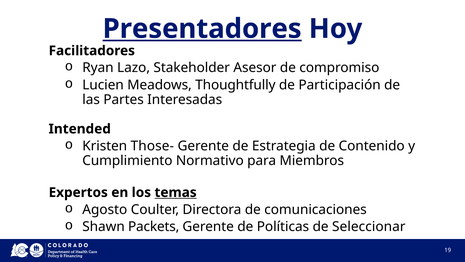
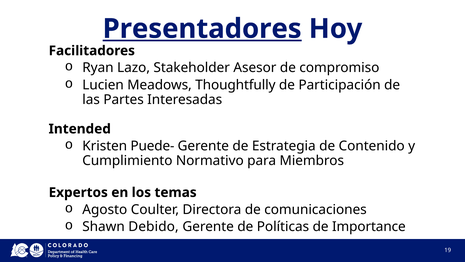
Those-: Those- -> Puede-
temas underline: present -> none
Packets: Packets -> Debido
Seleccionar: Seleccionar -> Importance
